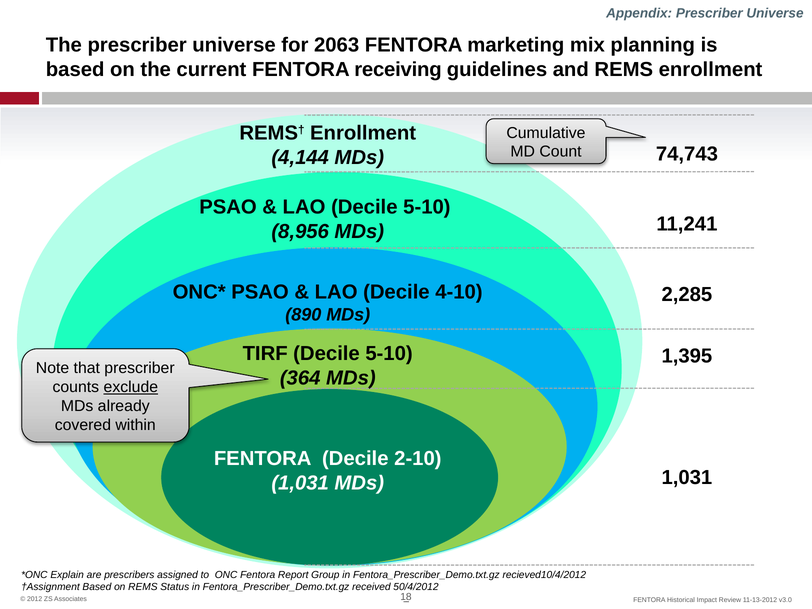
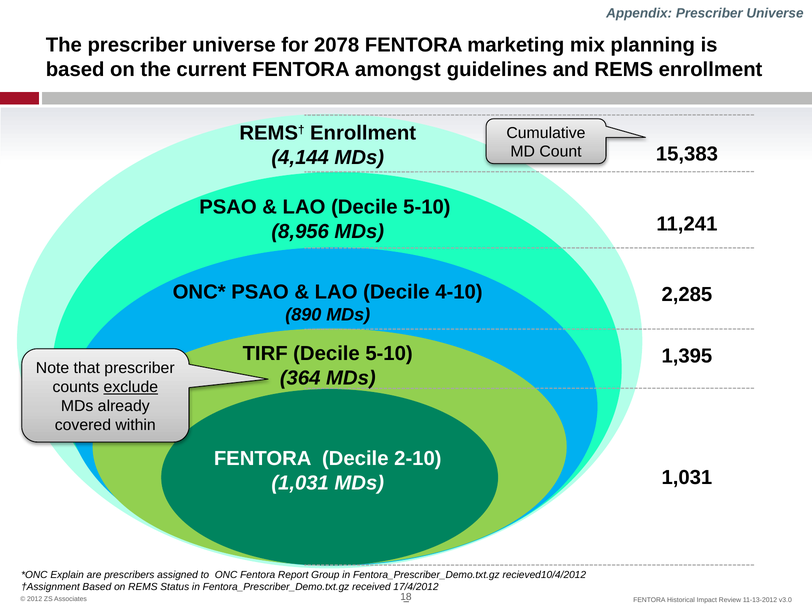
2063: 2063 -> 2078
receiving: receiving -> amongst
74,743: 74,743 -> 15,383
50/4/2012: 50/4/2012 -> 17/4/2012
